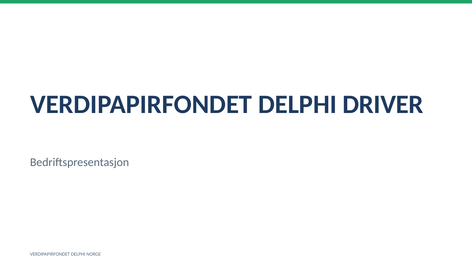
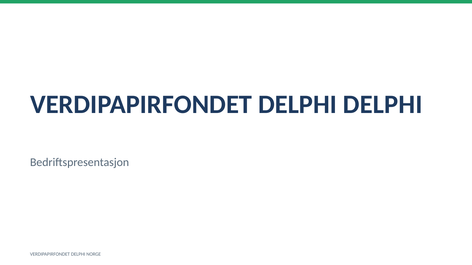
DELPHI DRIVER: DRIVER -> DELPHI
